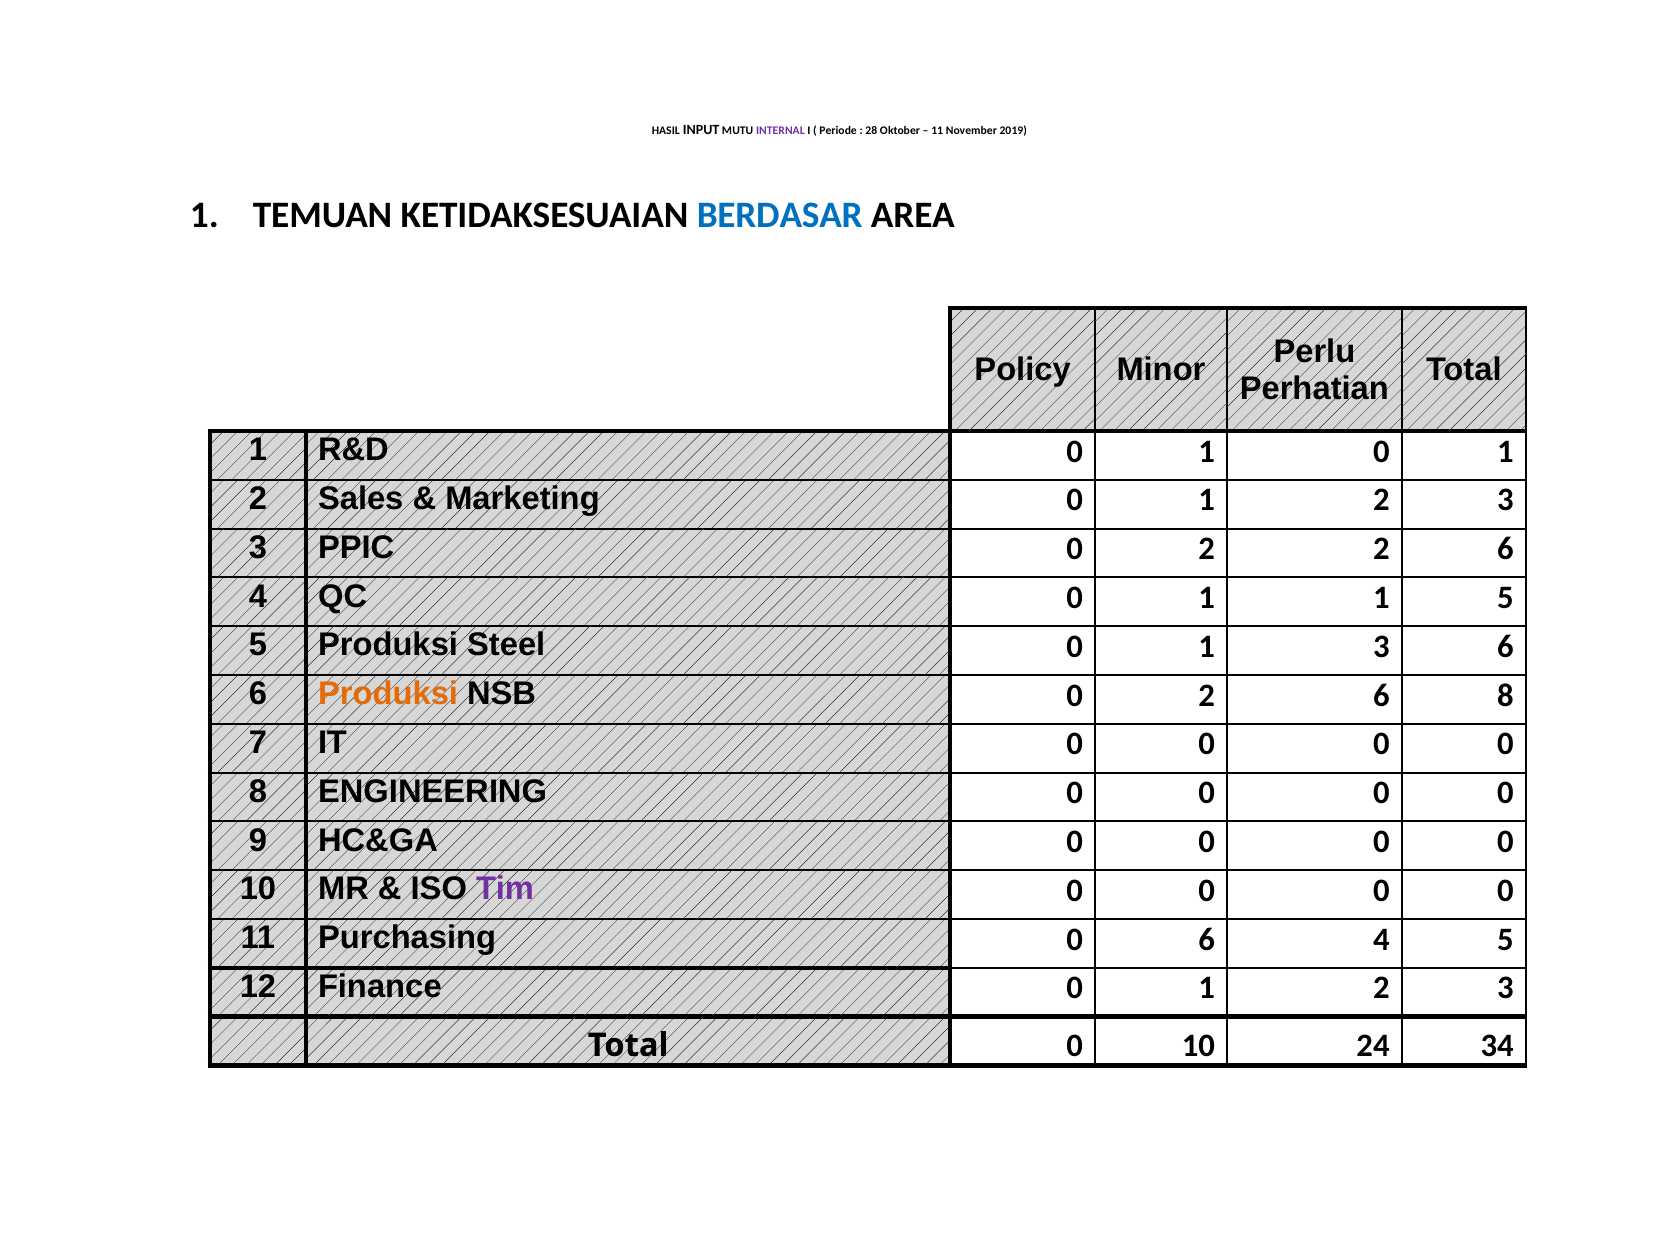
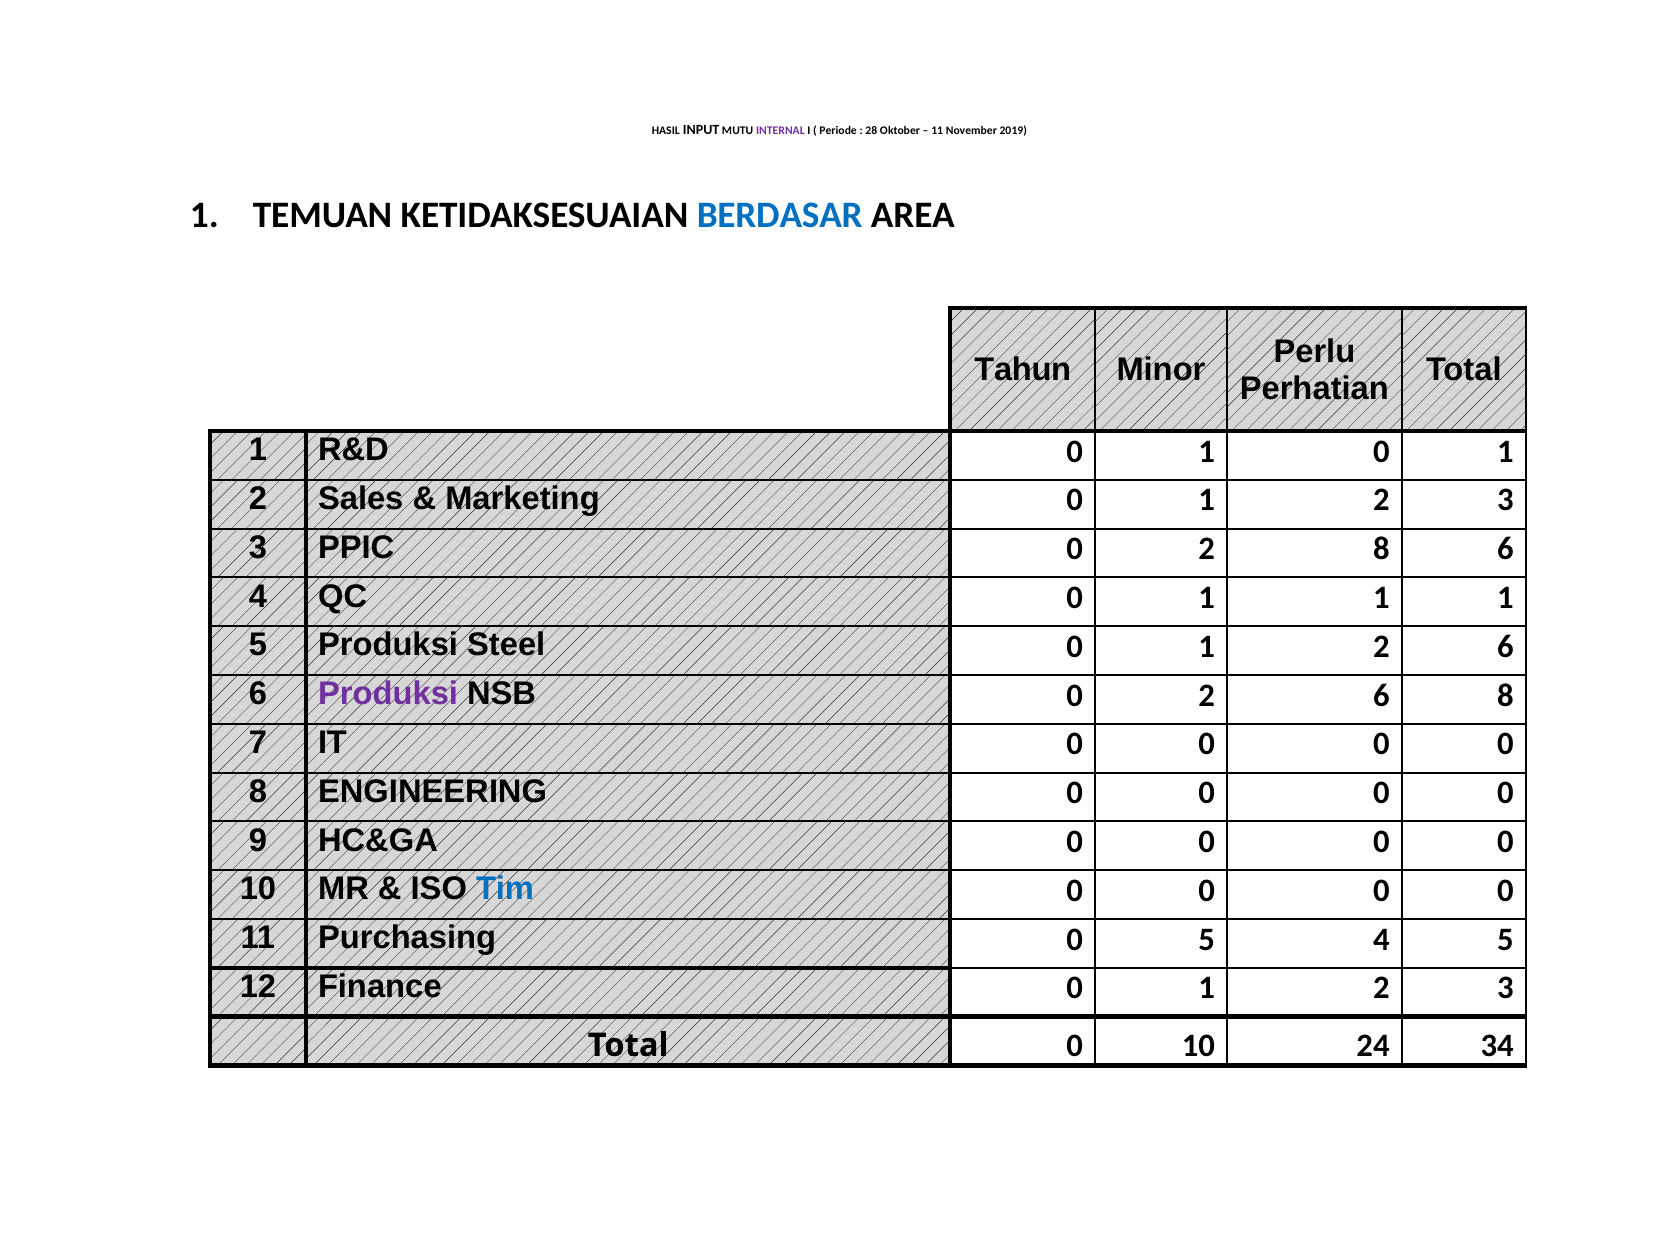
Policy: Policy -> Tahun
2 2: 2 -> 8
1 1 5: 5 -> 1
Steel 0 1 3: 3 -> 2
Produksi at (388, 694) colour: orange -> purple
Tim colour: purple -> blue
0 6: 6 -> 5
